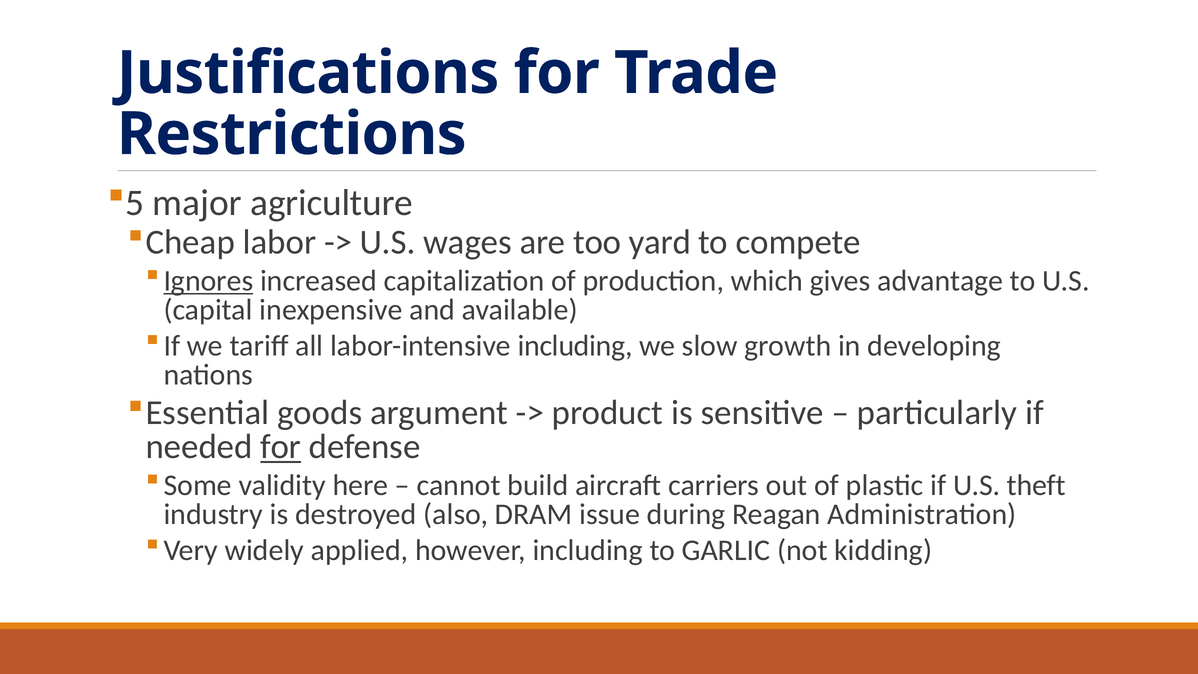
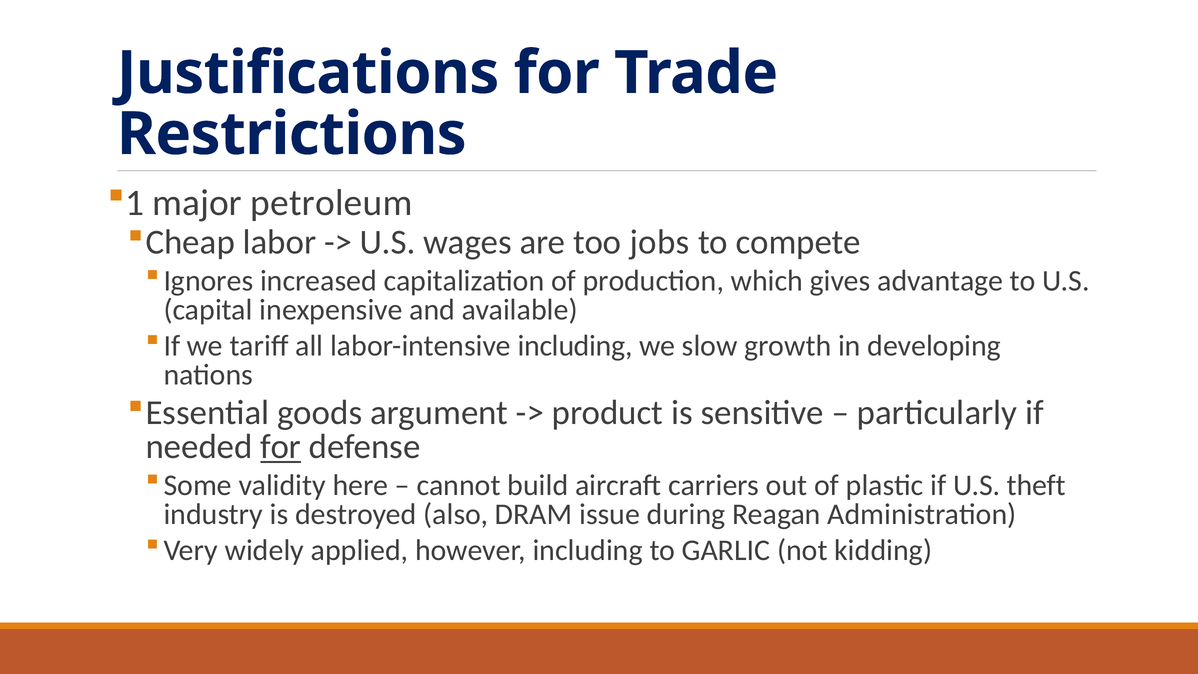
5: 5 -> 1
agriculture: agriculture -> petroleum
yard: yard -> jobs
Ignores underline: present -> none
